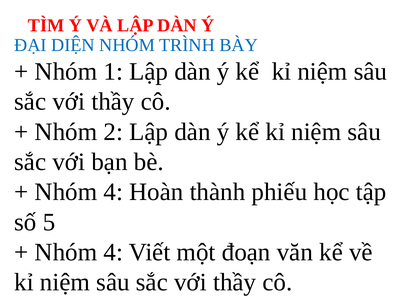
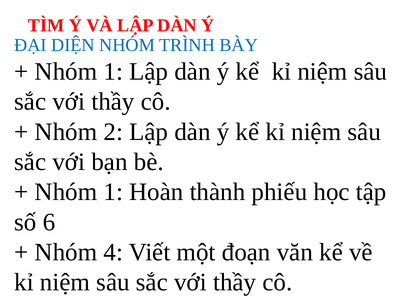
4 at (113, 192): 4 -> 1
5: 5 -> 6
